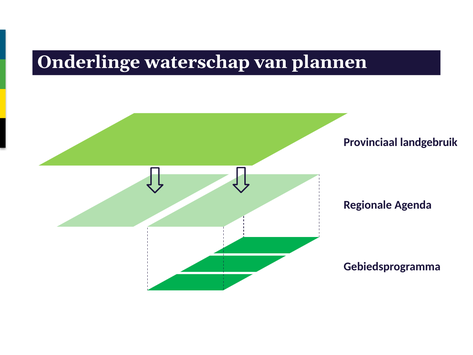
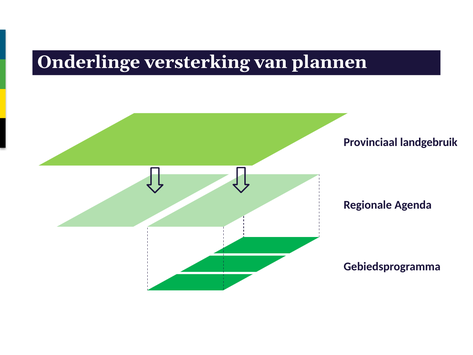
waterschap: waterschap -> versterking
